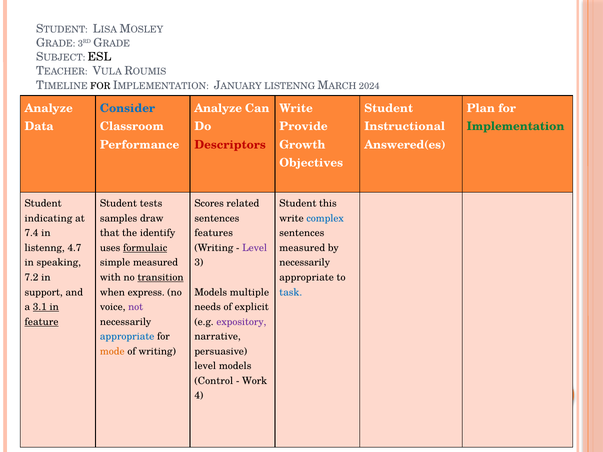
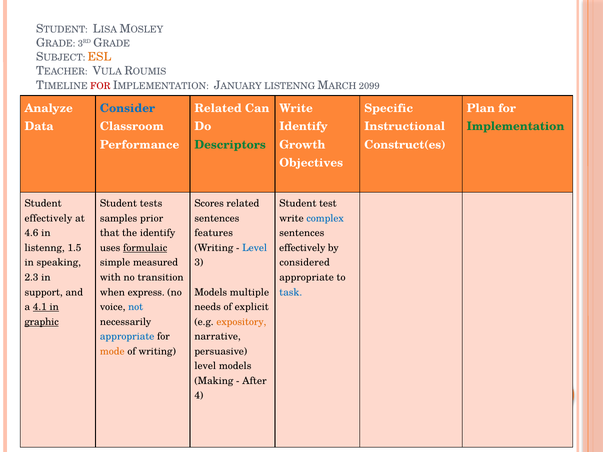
ESL colour: black -> orange
FOR at (100, 86) colour: black -> red
2024: 2024 -> 2099
Analyze at (218, 108): Analyze -> Related
Student at (389, 108): Student -> Specific
Provide at (304, 127): Provide -> Identify
Descriptors colour: red -> green
Answered(es: Answered(es -> Construct(es
this: this -> test
indicating at (48, 218): indicating -> effectively
draw: draw -> prior
7.4: 7.4 -> 4.6
4.7: 4.7 -> 1.5
Level at (255, 248) colour: purple -> blue
measured at (302, 248): measured -> effectively
necessarily at (305, 263): necessarily -> considered
7.2: 7.2 -> 2.3
transition underline: present -> none
3.1: 3.1 -> 4.1
not colour: purple -> blue
feature: feature -> graphic
expository colour: purple -> orange
Control: Control -> Making
Work: Work -> After
